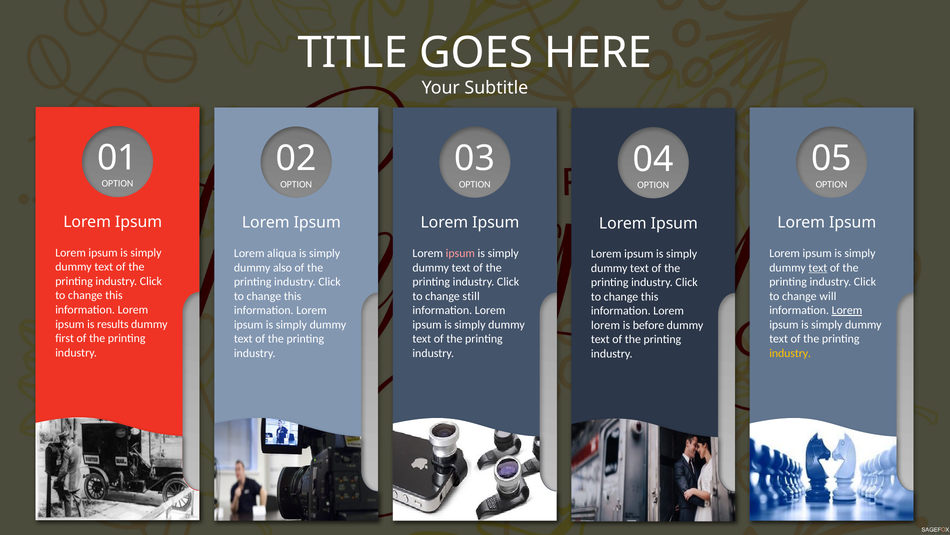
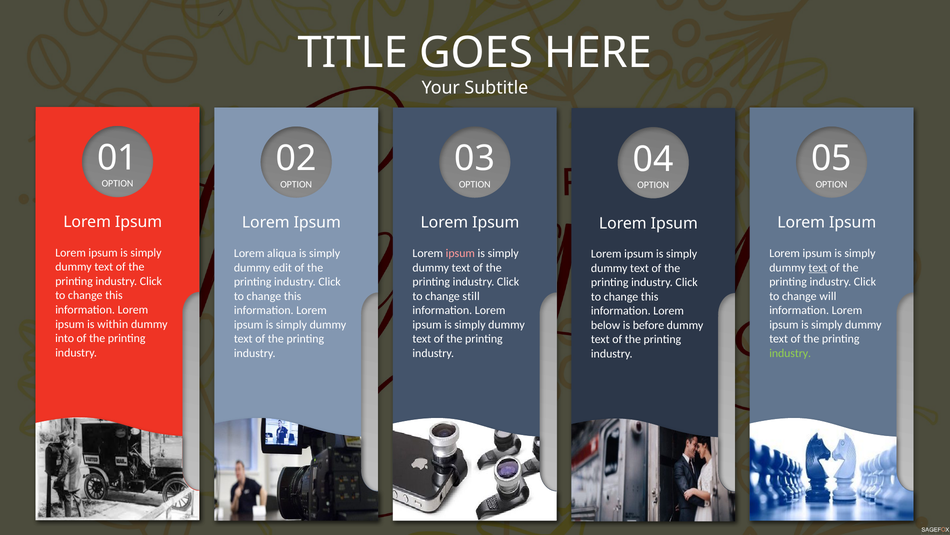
also: also -> edit
Lorem at (847, 310) underline: present -> none
results: results -> within
lorem at (606, 325): lorem -> below
first: first -> into
industry at (790, 353) colour: yellow -> light green
